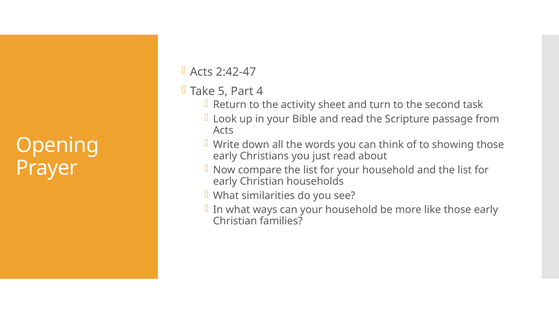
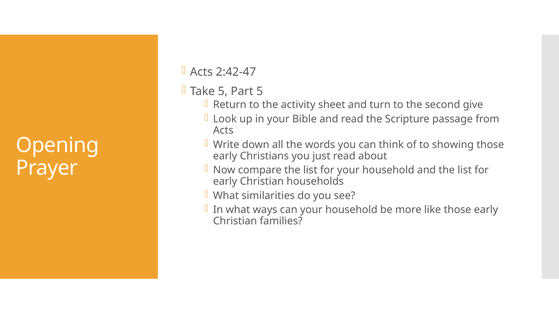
Part 4: 4 -> 5
task: task -> give
